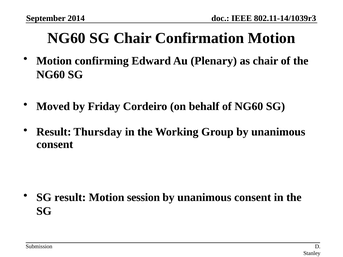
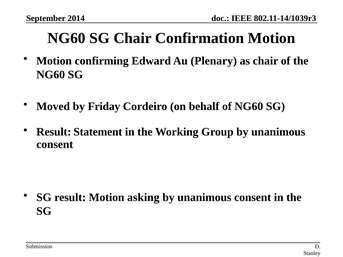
Thursday: Thursday -> Statement
session: session -> asking
